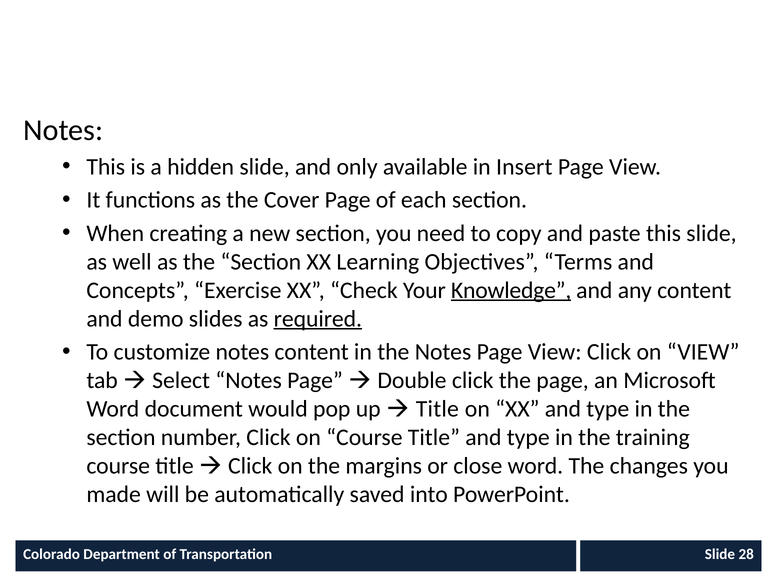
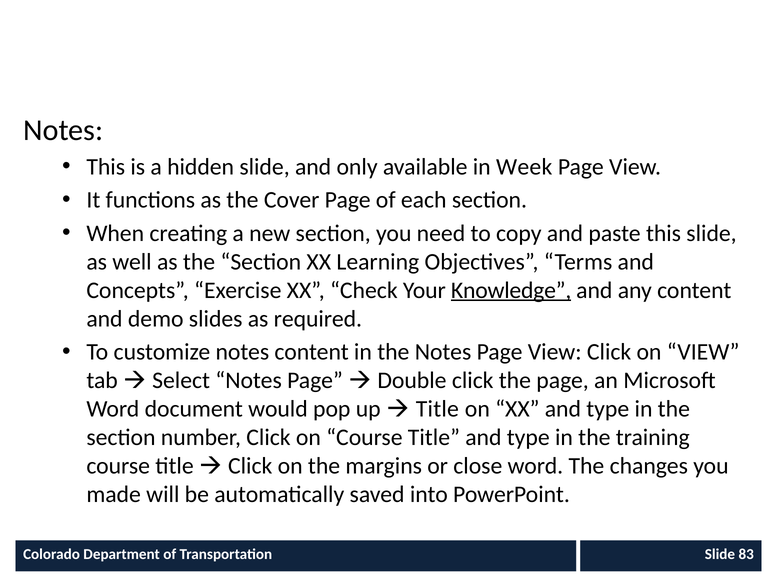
Insert: Insert -> Week
required underline: present -> none
28: 28 -> 83
